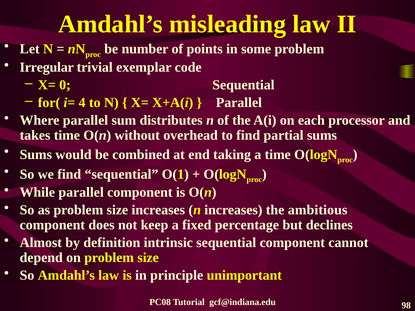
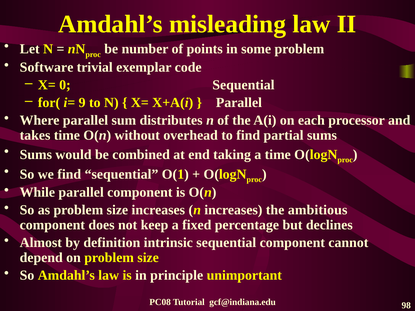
Irregular: Irregular -> Software
4: 4 -> 9
